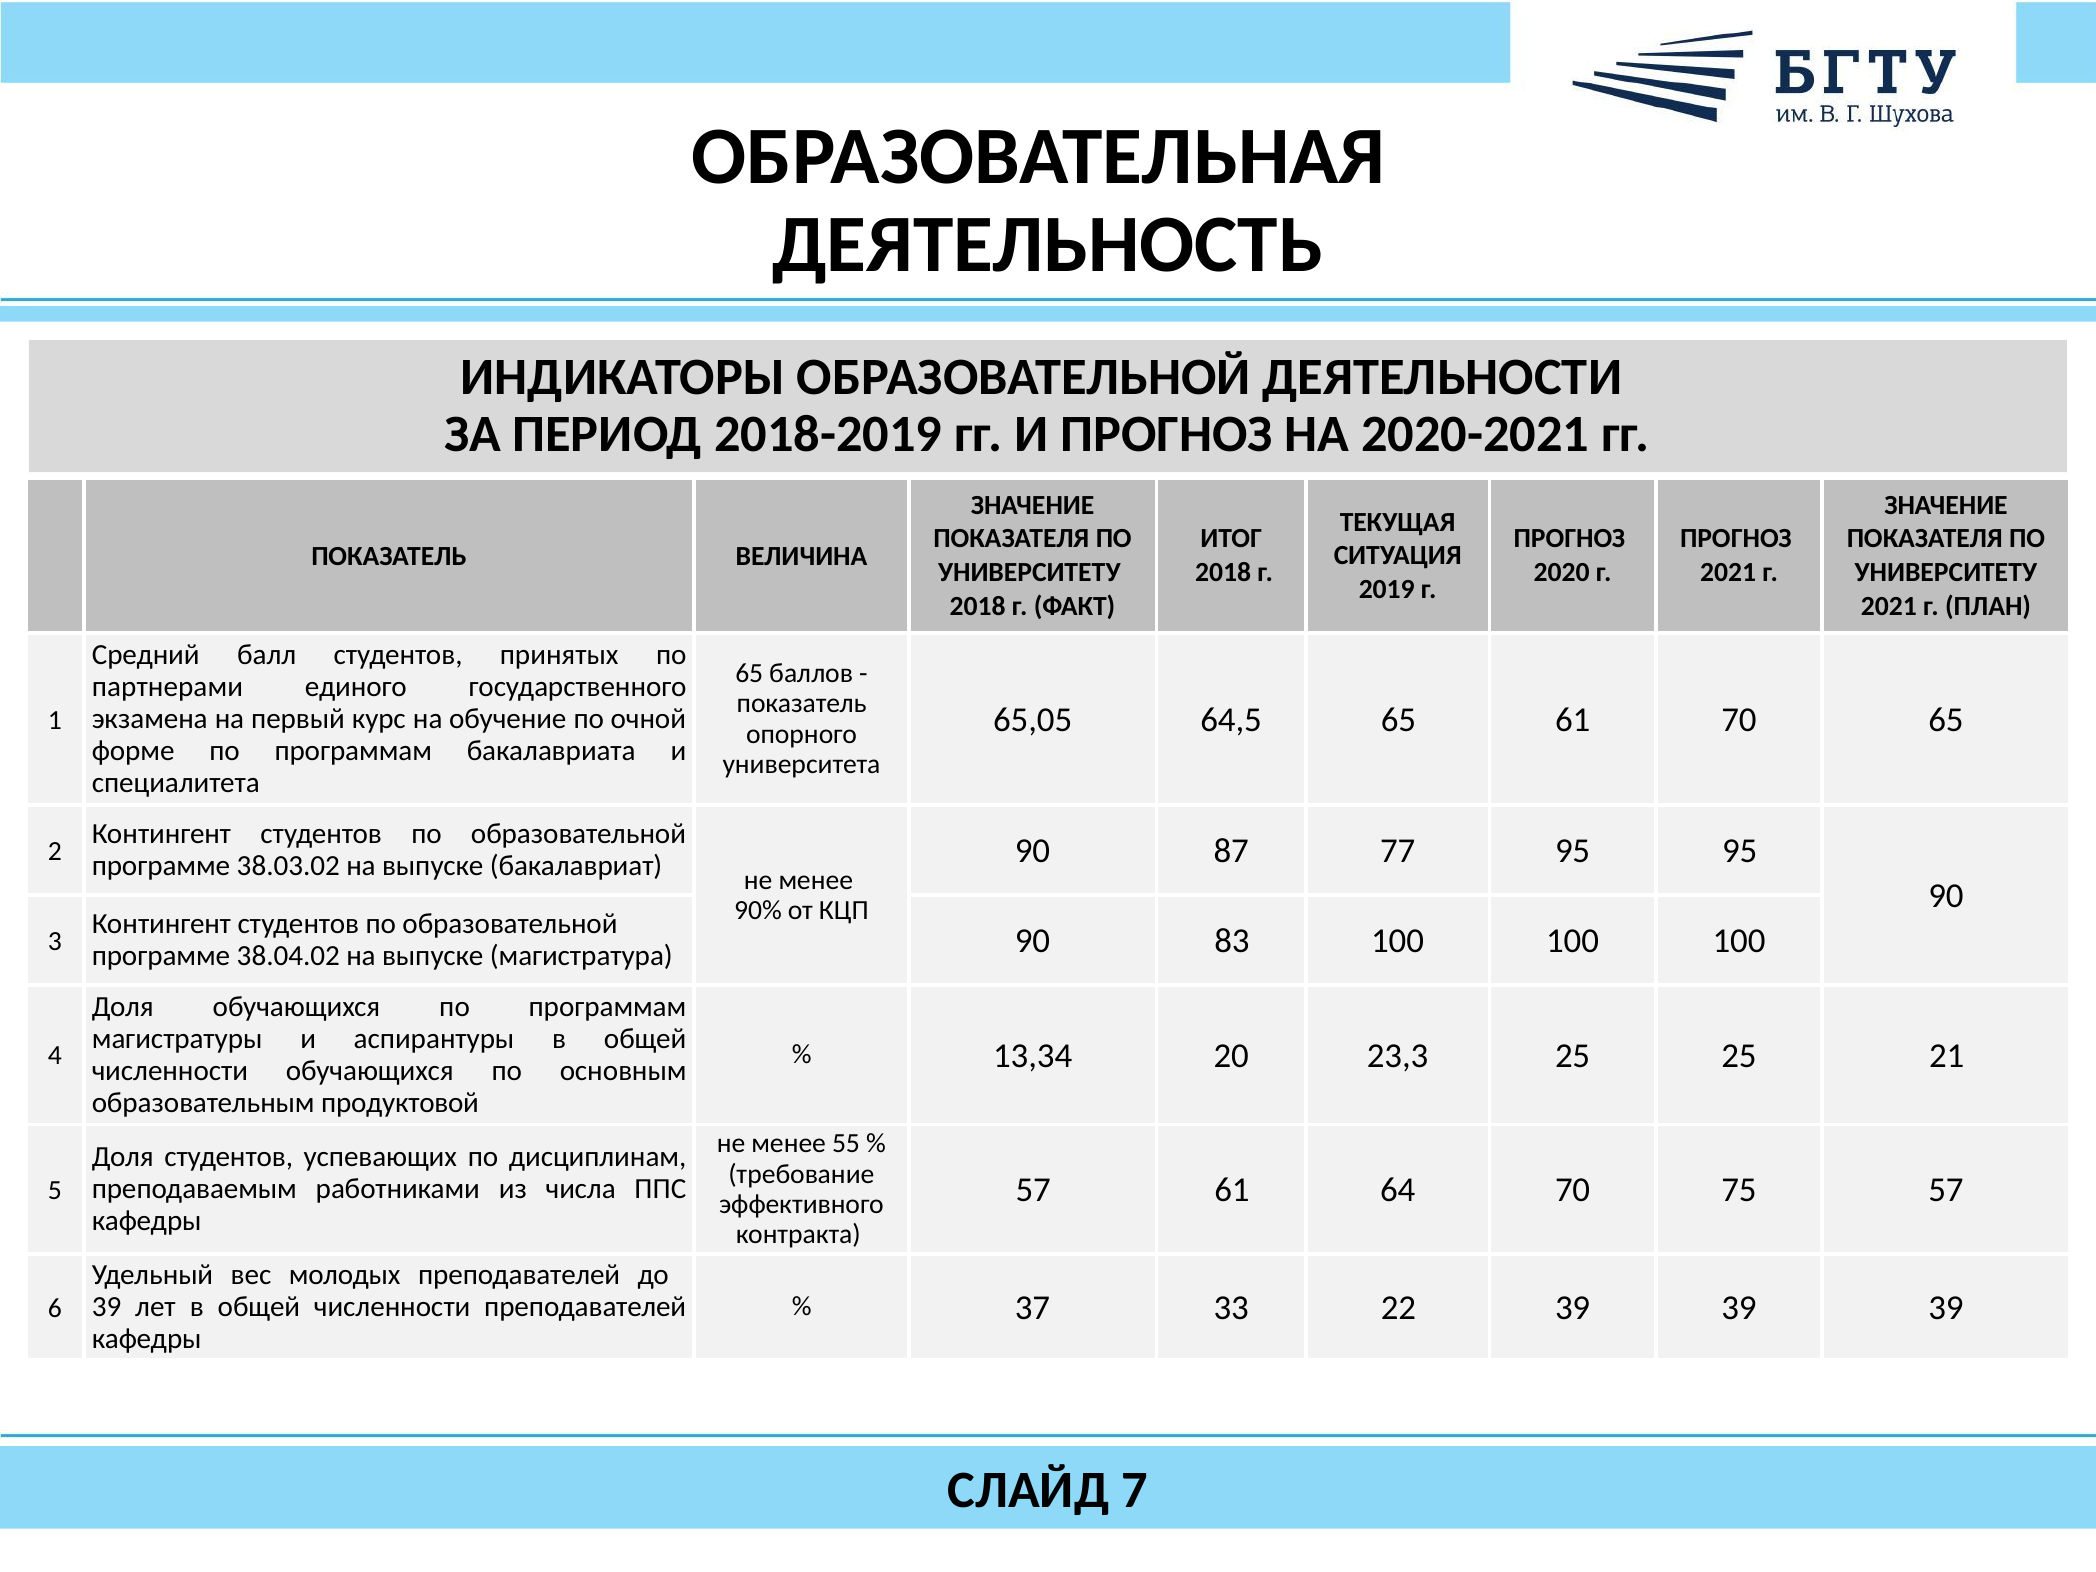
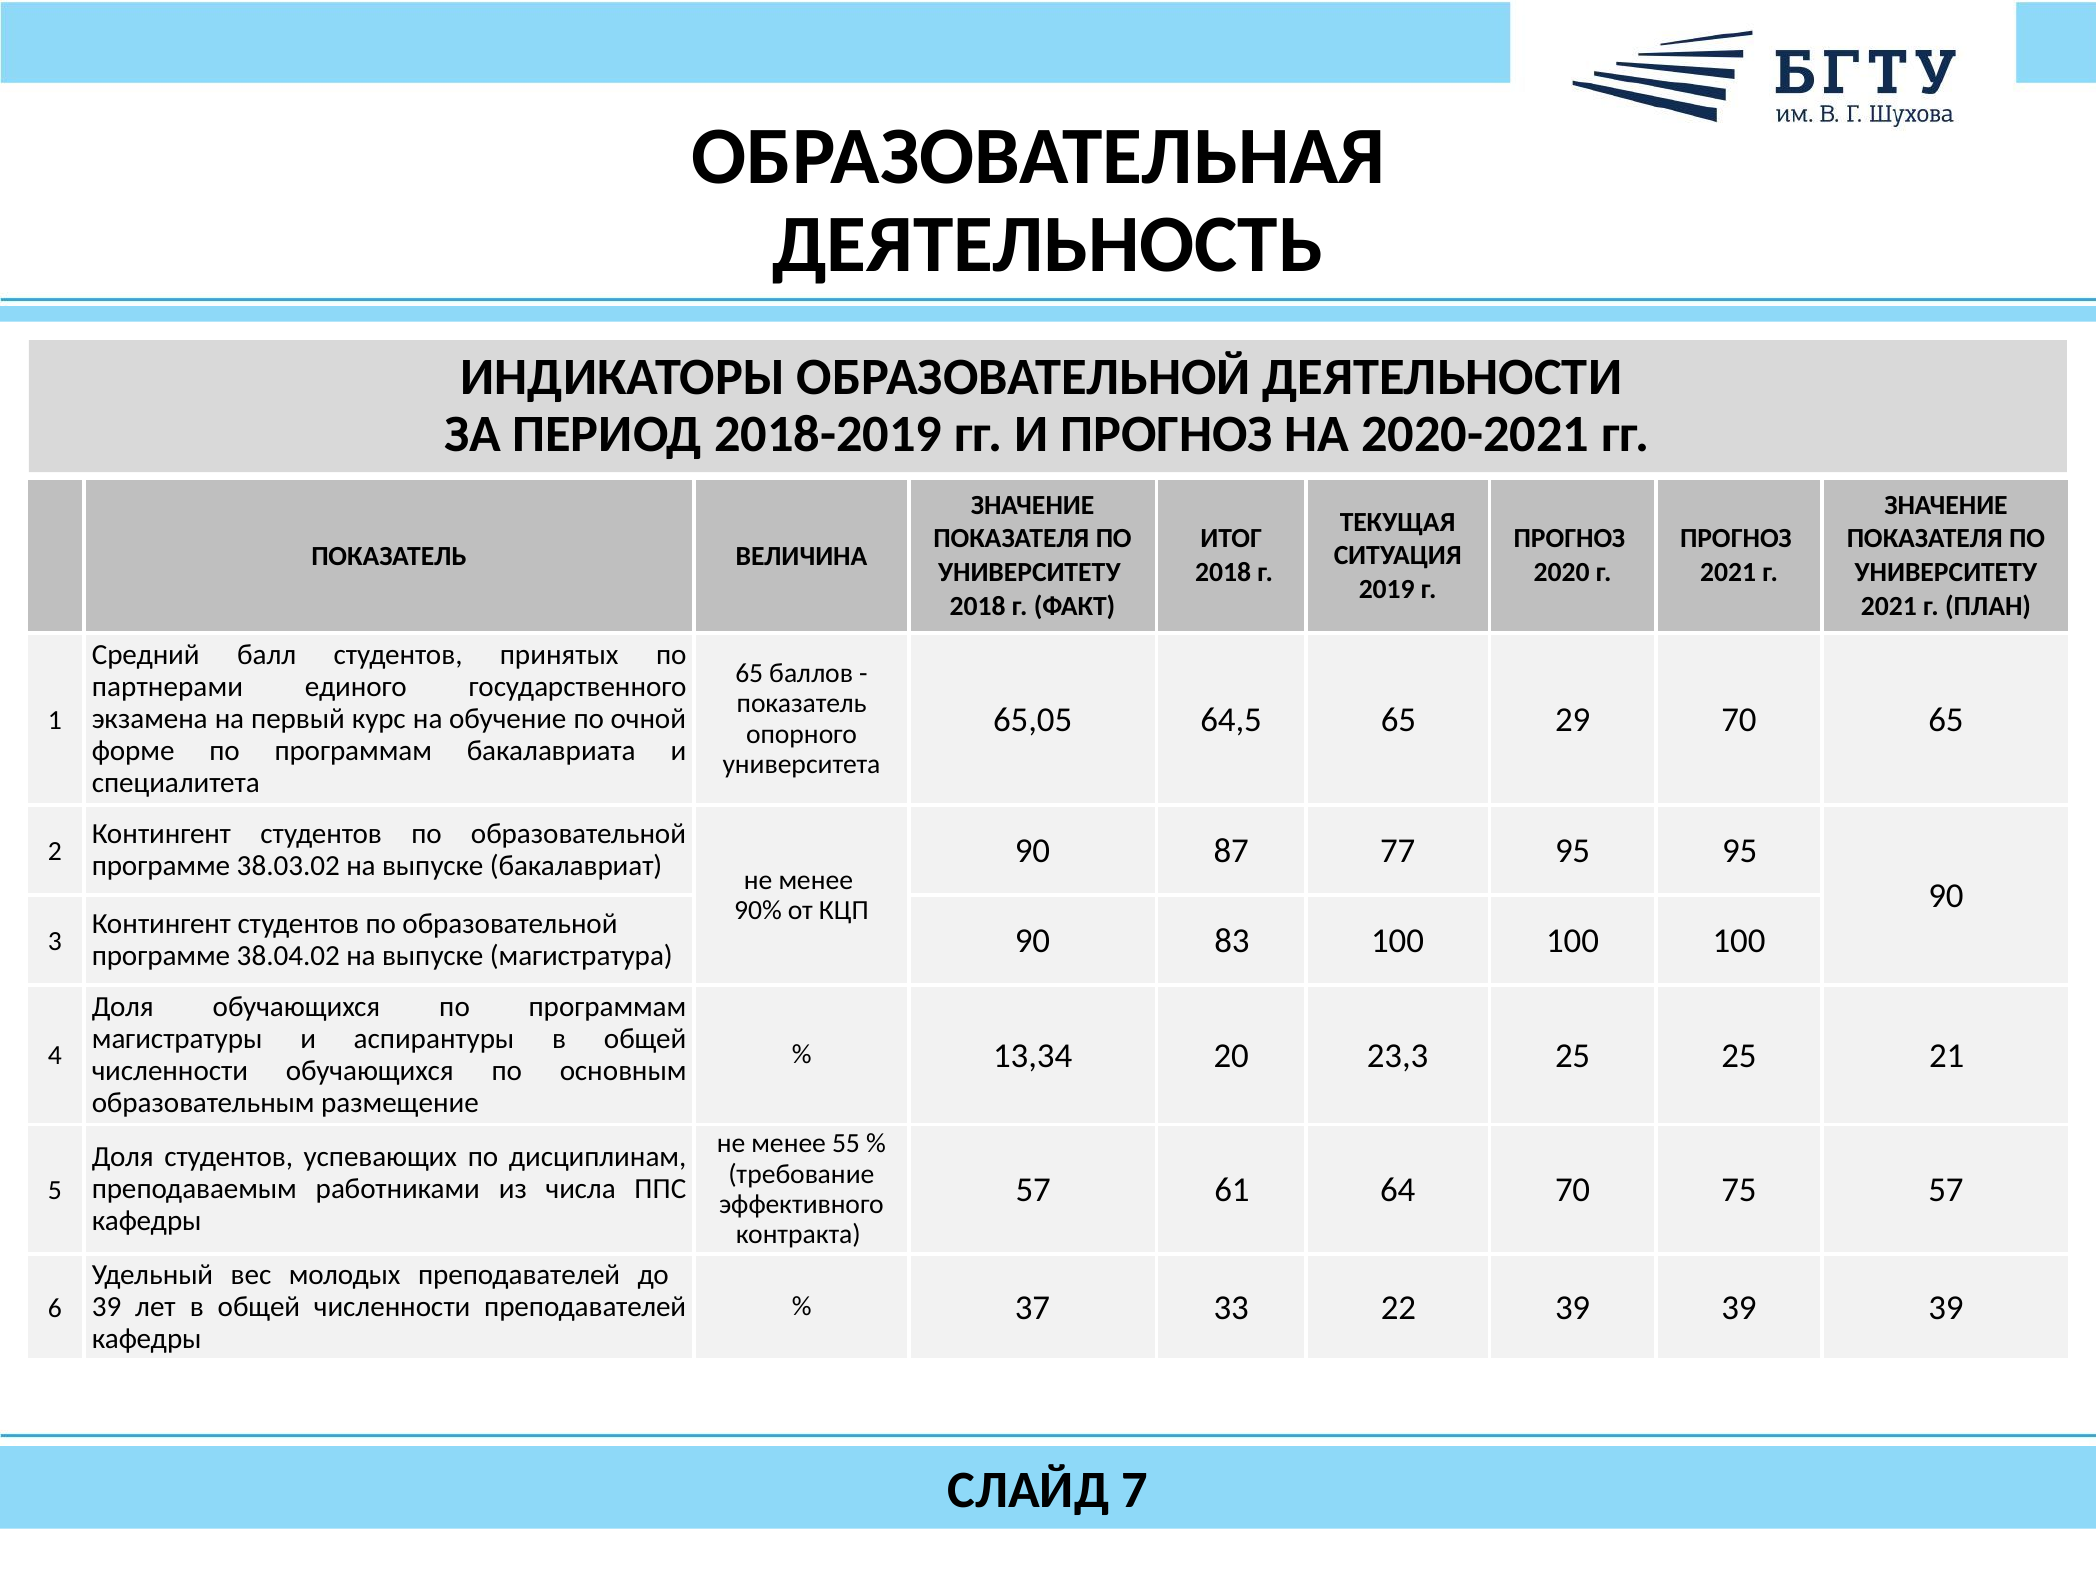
65 61: 61 -> 29
продуктовой: продуктовой -> размещение
